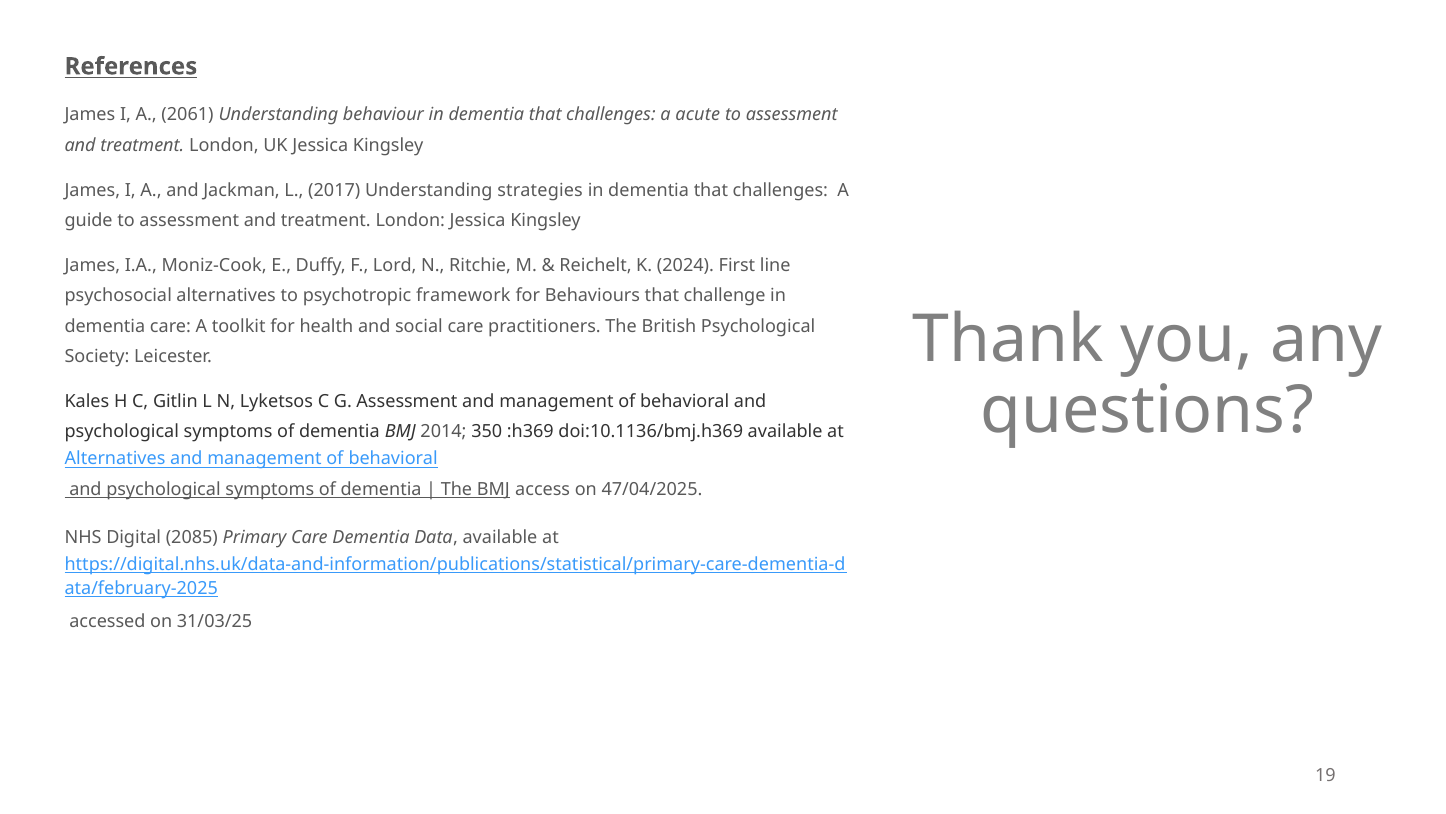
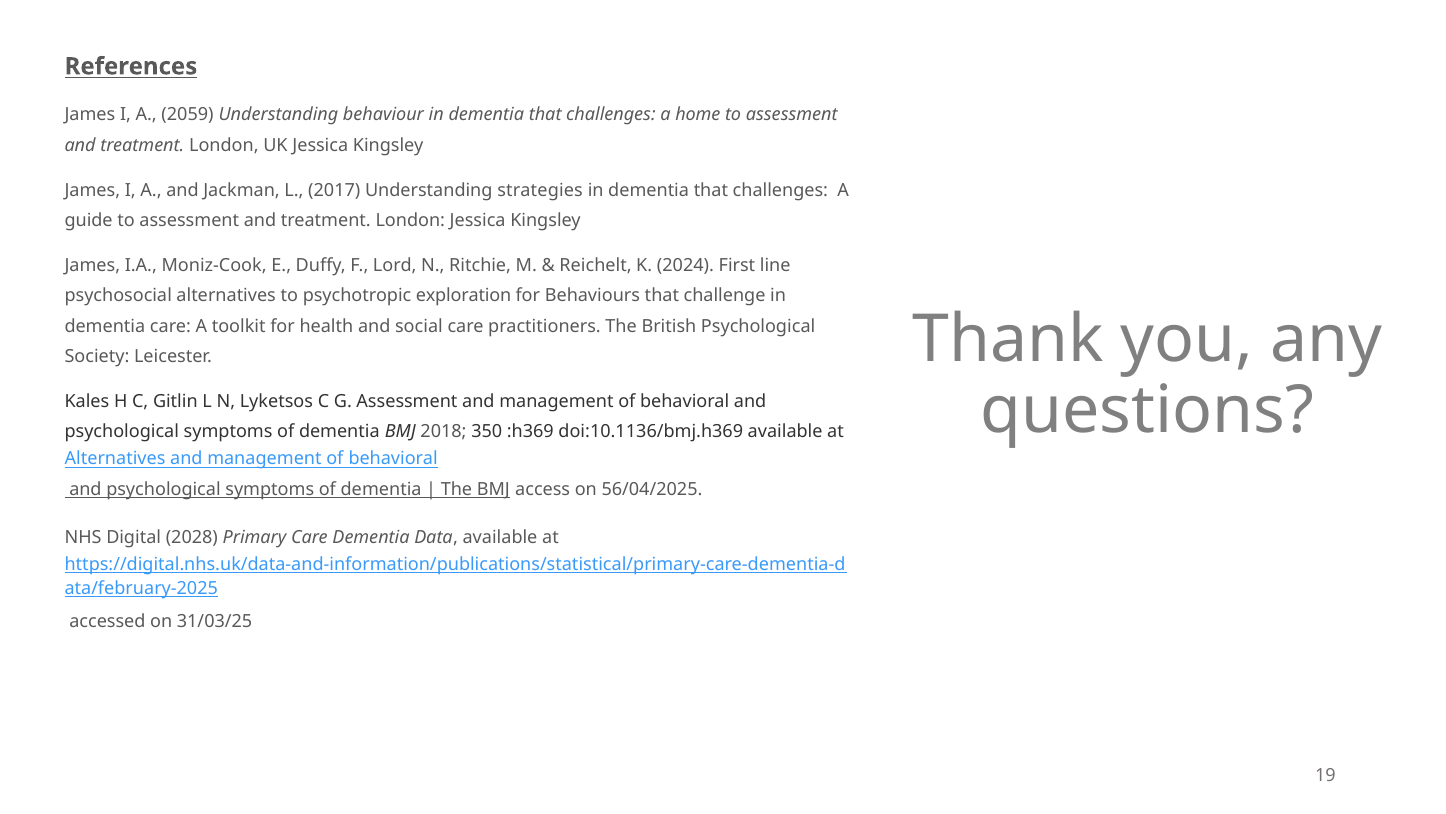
2061: 2061 -> 2059
acute: acute -> home
framework: framework -> exploration
2014: 2014 -> 2018
47/04/2025: 47/04/2025 -> 56/04/2025
2085: 2085 -> 2028
